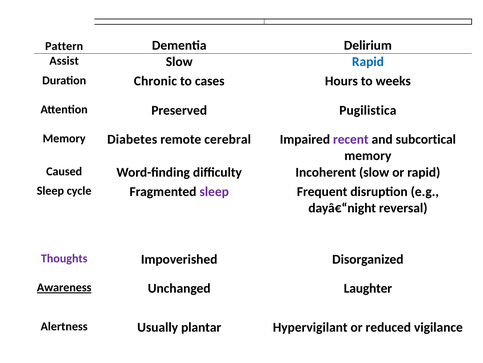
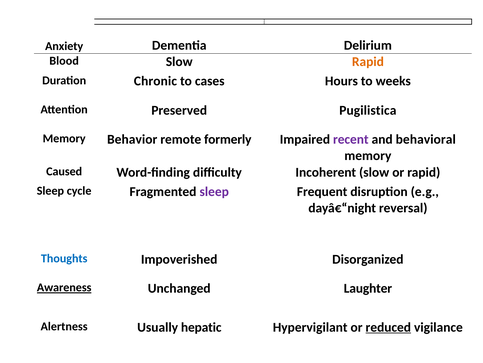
Pattern: Pattern -> Anxiety
Assist: Assist -> Blood
Rapid at (368, 62) colour: blue -> orange
Diabetes: Diabetes -> Behavior
cerebral: cerebral -> formerly
subcortical: subcortical -> behavioral
Thoughts colour: purple -> blue
plantar: plantar -> hepatic
reduced underline: none -> present
